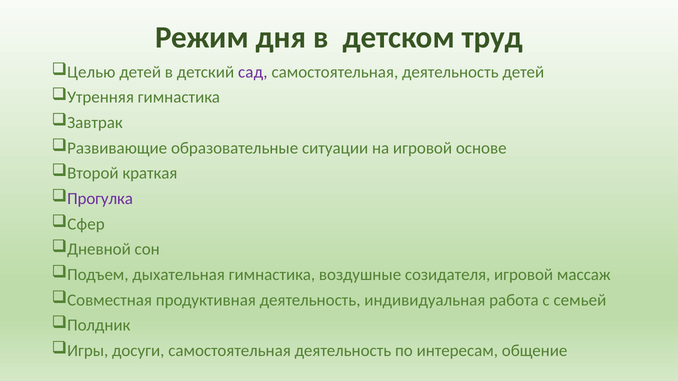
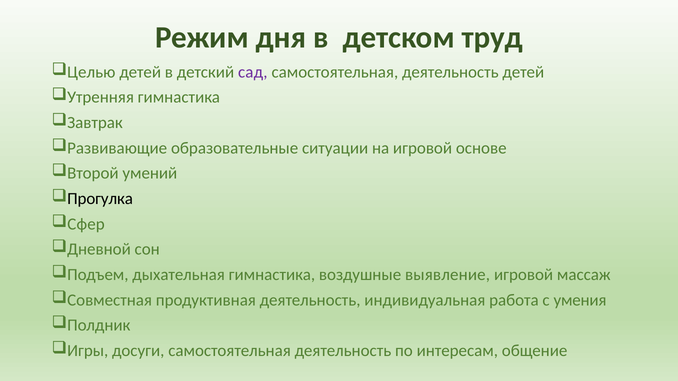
краткая: краткая -> умений
Прогулка colour: purple -> black
созидателя: созидателя -> выявление
семьей: семьей -> умения
